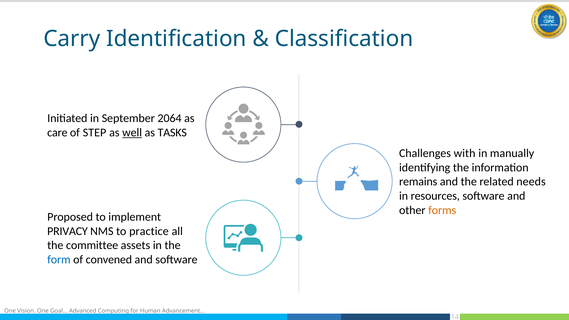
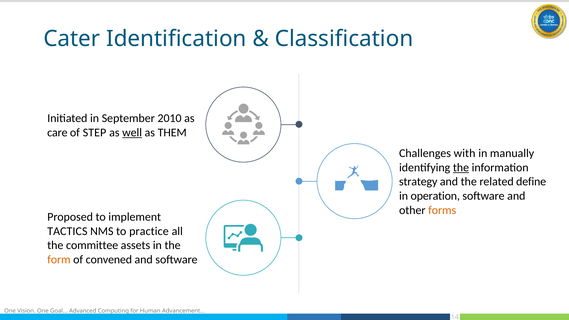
Carry: Carry -> Cater
2064: 2064 -> 2010
TASKS: TASKS -> THEM
the at (461, 167) underline: none -> present
remains: remains -> strategy
needs: needs -> define
resources: resources -> operation
PRIVACY: PRIVACY -> TACTICS
form colour: blue -> orange
